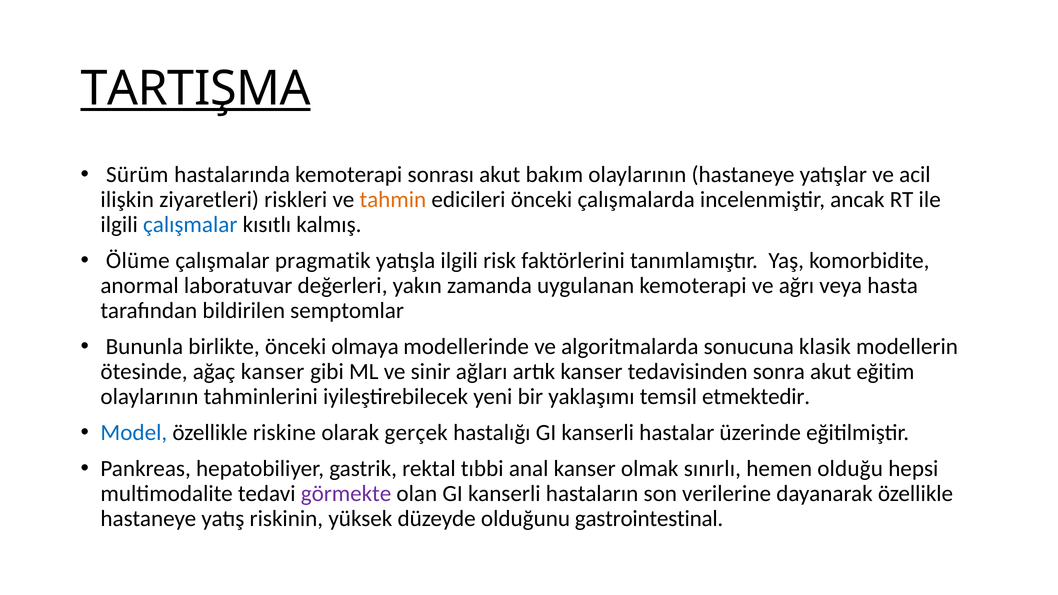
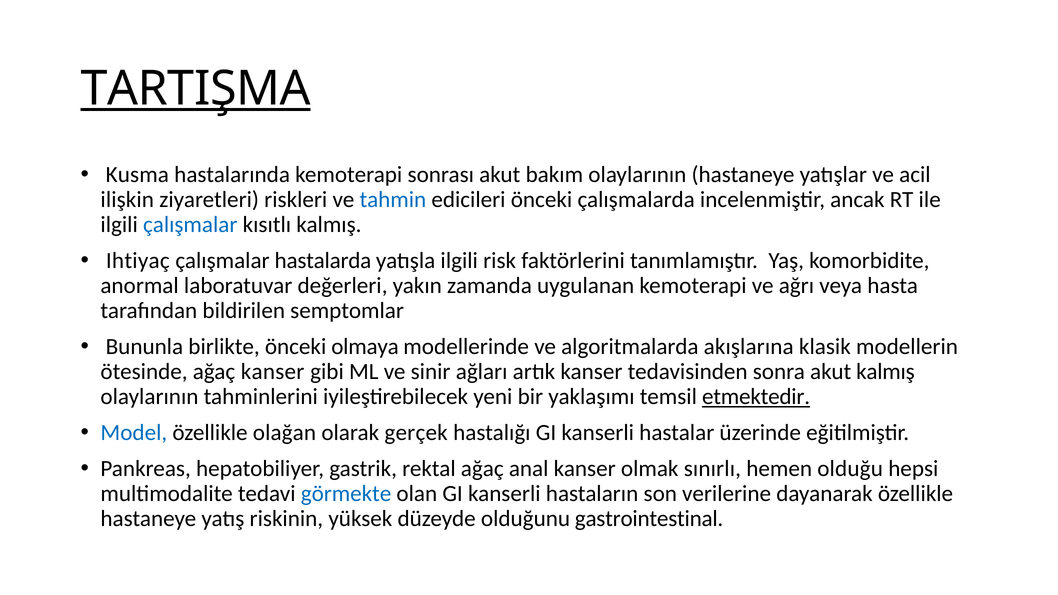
Sürüm: Sürüm -> Kusma
tahmin colour: orange -> blue
Ölüme: Ölüme -> Ihtiyaç
pragmatik: pragmatik -> hastalarda
sonucuna: sonucuna -> akışlarına
akut eğitim: eğitim -> kalmış
etmektedir underline: none -> present
riskine: riskine -> olağan
rektal tıbbi: tıbbi -> ağaç
görmekte colour: purple -> blue
